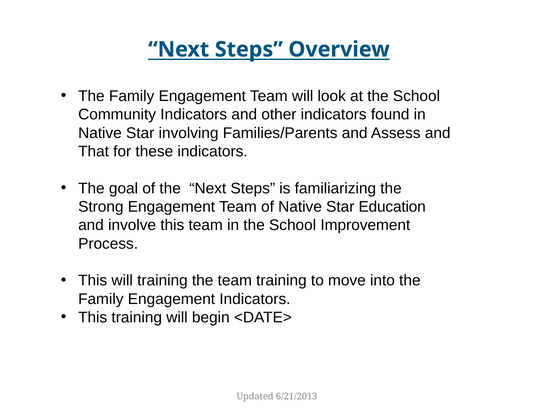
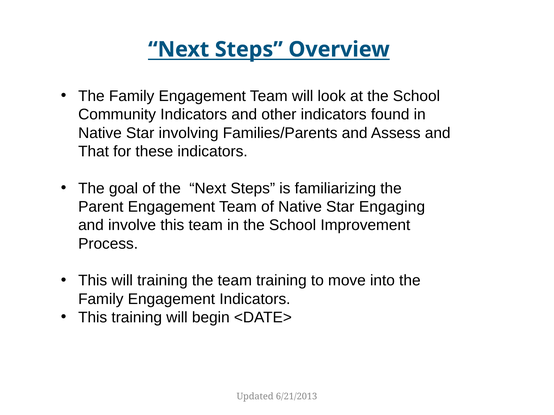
Strong: Strong -> Parent
Education: Education -> Engaging
